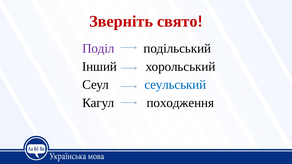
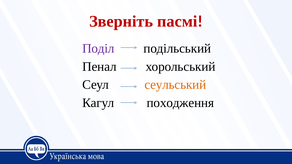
свято: свято -> пасмі
Інший: Інший -> Пенал
сеульський colour: blue -> orange
